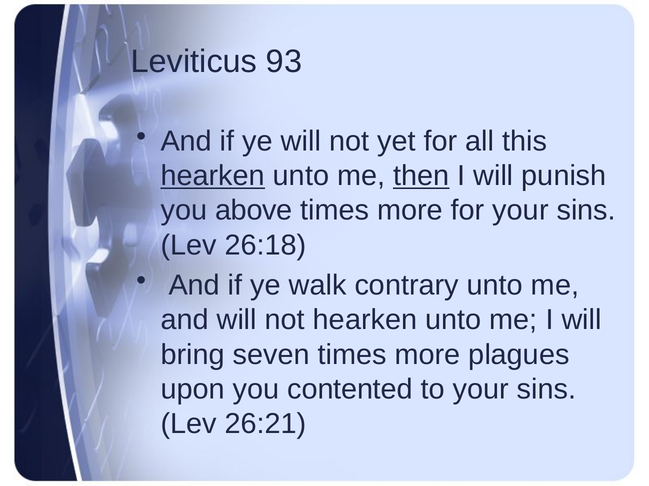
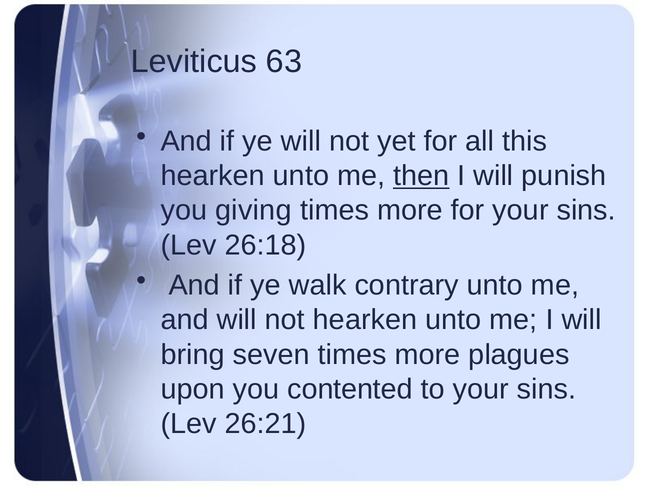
93: 93 -> 63
hearken at (213, 176) underline: present -> none
above: above -> giving
